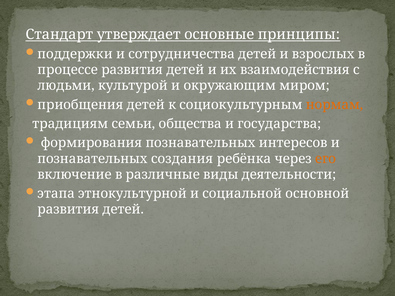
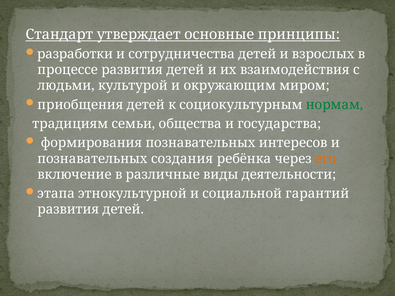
поддержки: поддержки -> разработки
нормам colour: orange -> green
основной: основной -> гарантий
